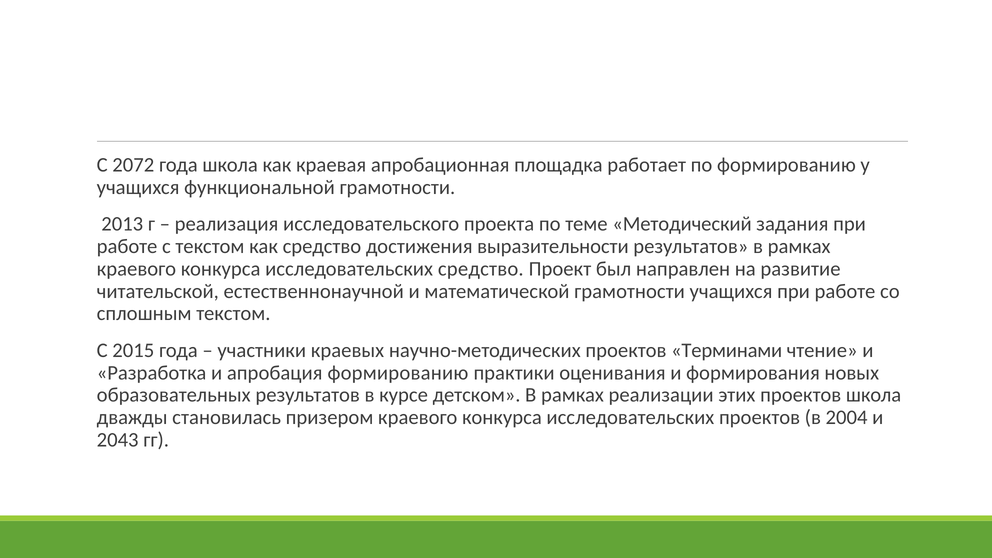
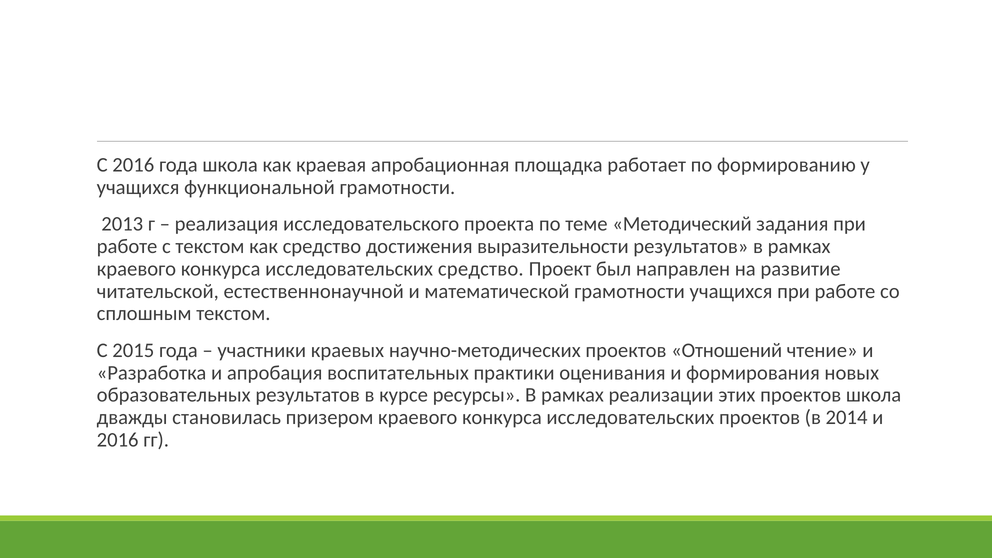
С 2072: 2072 -> 2016
Терминами: Терминами -> Отношений
апробация формированию: формированию -> воспитательных
детском: детском -> ресурсы
2004: 2004 -> 2014
2043 at (118, 440): 2043 -> 2016
